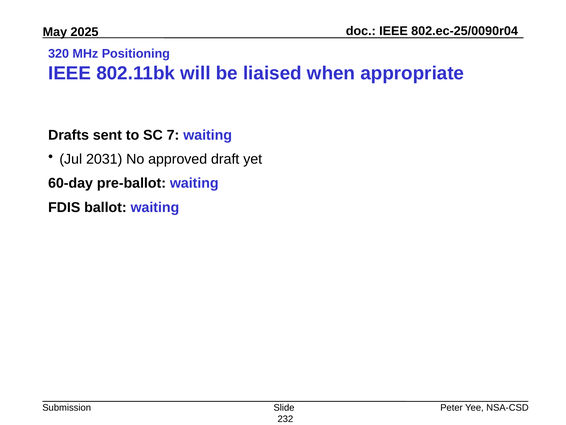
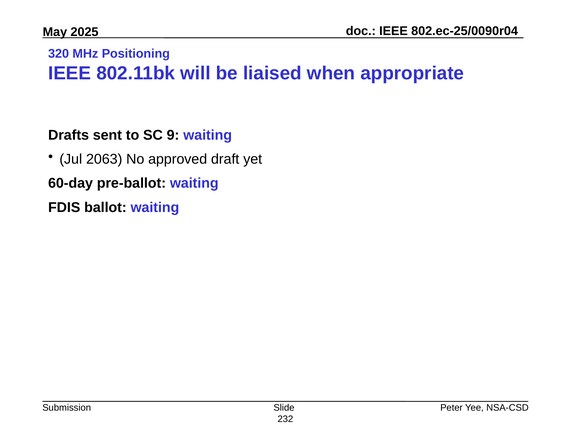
7: 7 -> 9
2031: 2031 -> 2063
